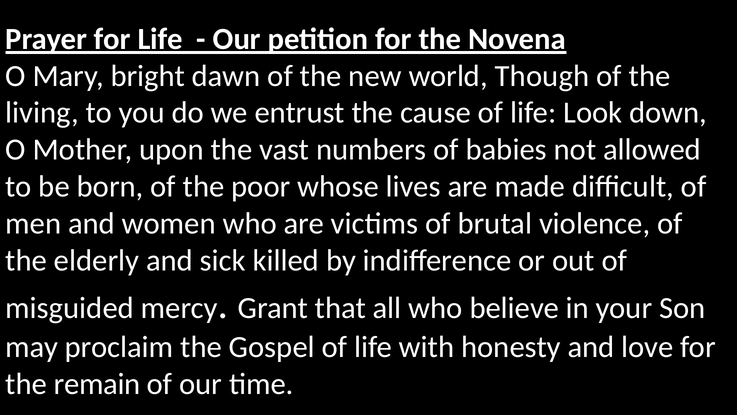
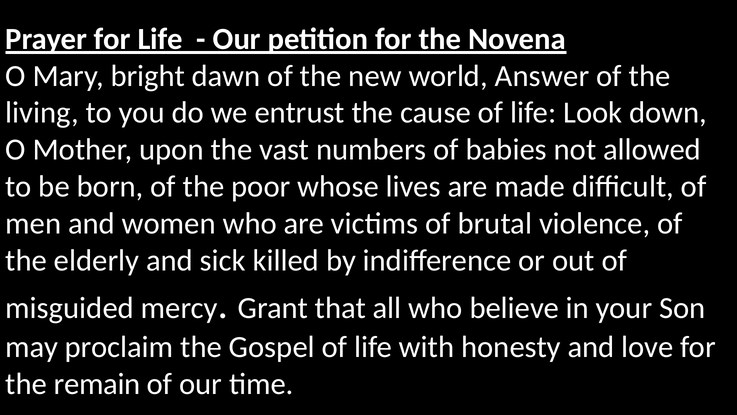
Though: Though -> Answer
